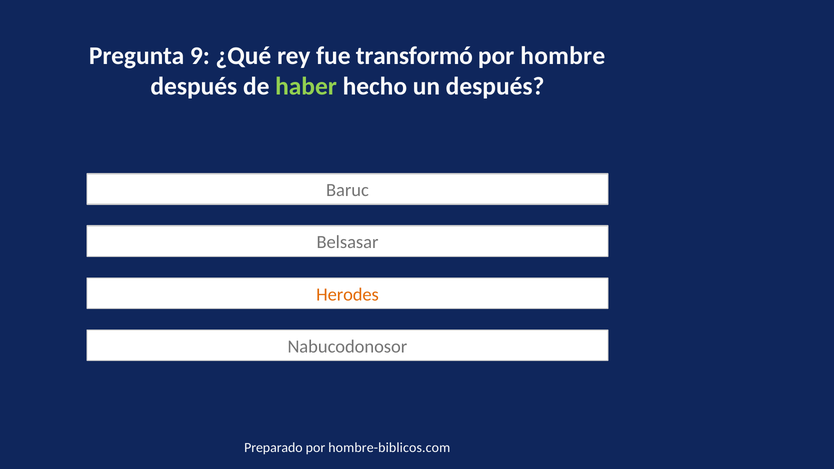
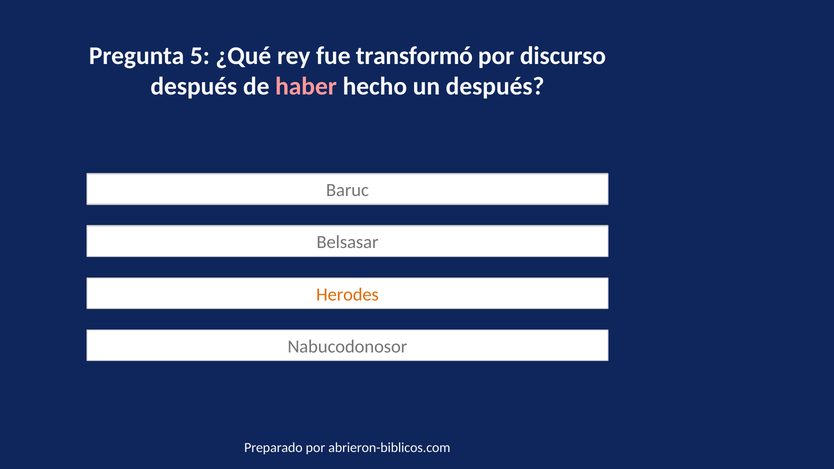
9: 9 -> 5
hombre: hombre -> discurso
haber colour: light green -> pink
hombre-biblicos.com: hombre-biblicos.com -> abrieron-biblicos.com
